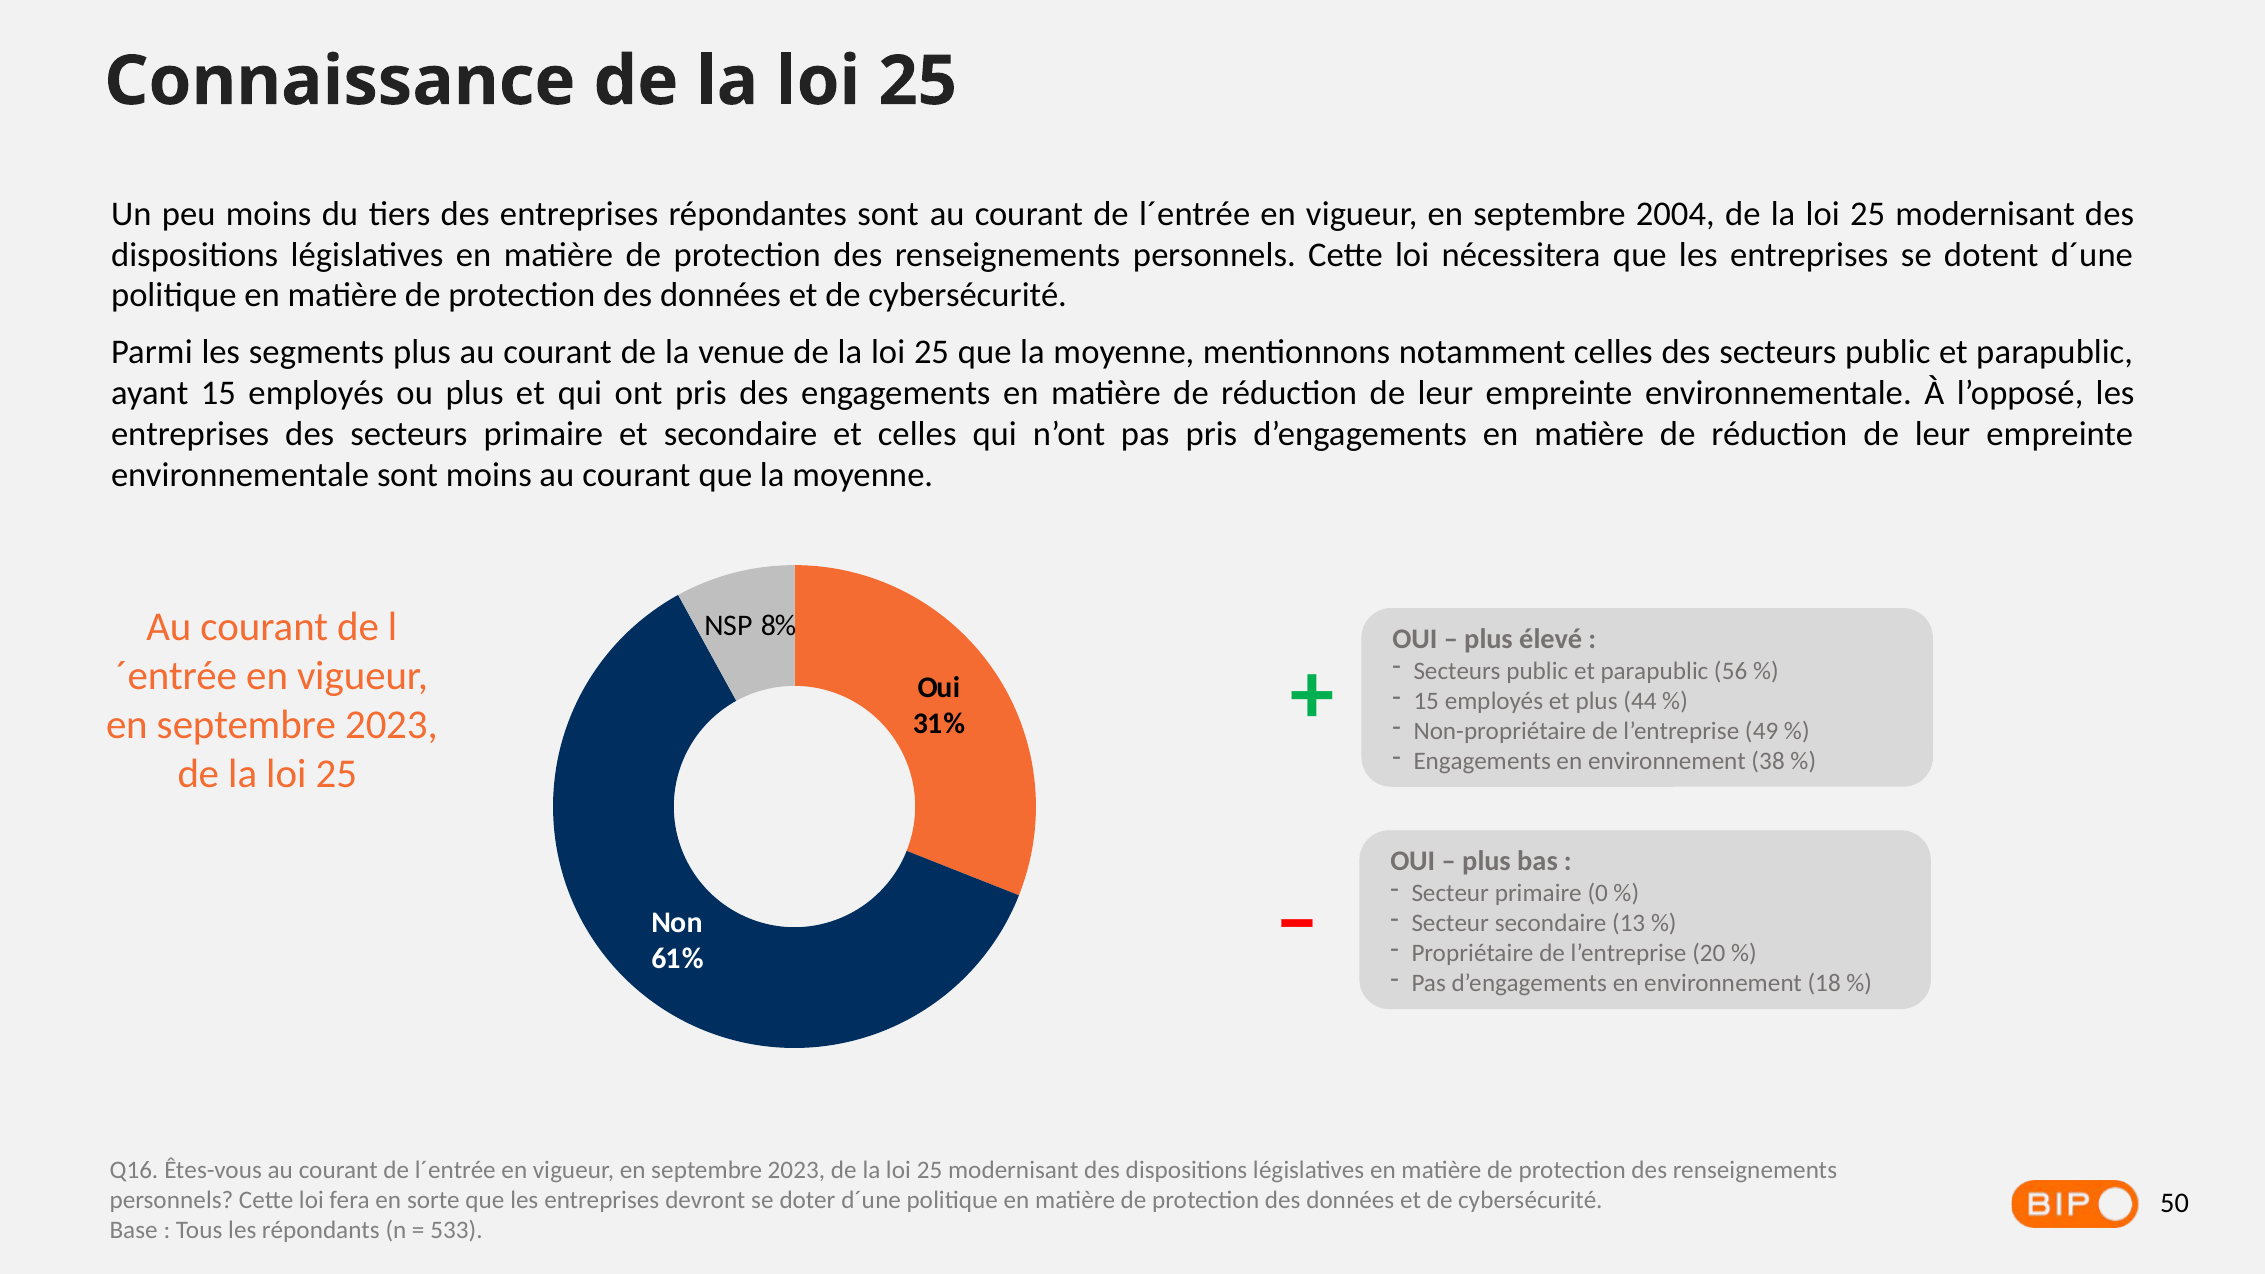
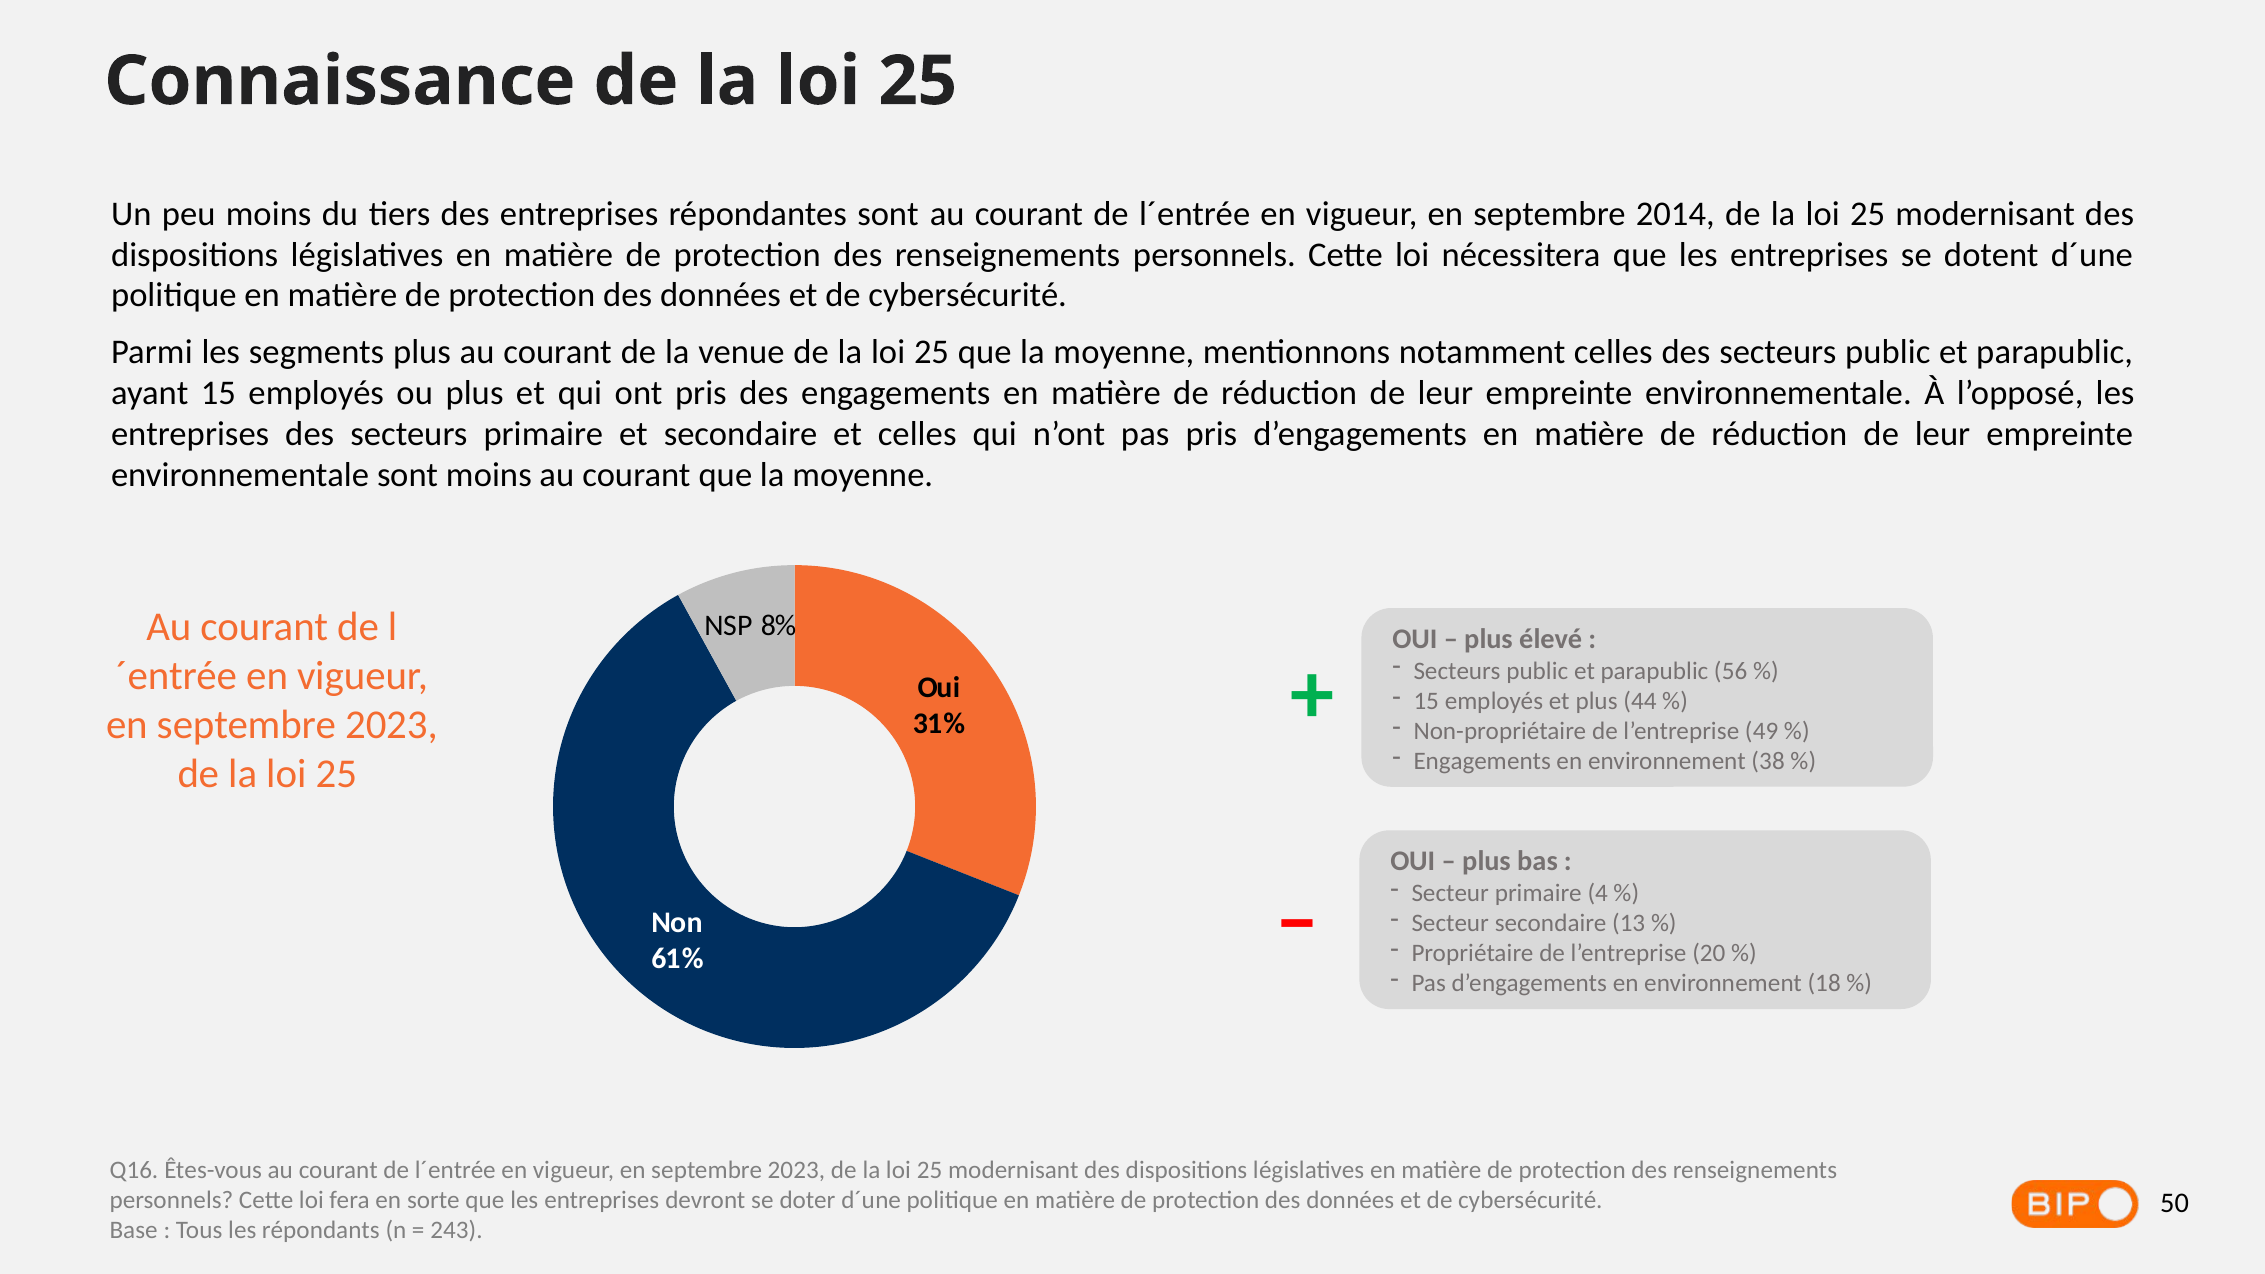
2004: 2004 -> 2014
0: 0 -> 4
533: 533 -> 243
